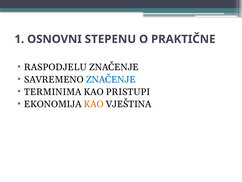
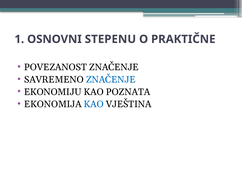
RASPODJELU: RASPODJELU -> POVEZANOST
TERMINIMA: TERMINIMA -> EKONOMIJU
PRISTUPI: PRISTUPI -> POZNATA
KAO at (94, 104) colour: orange -> blue
